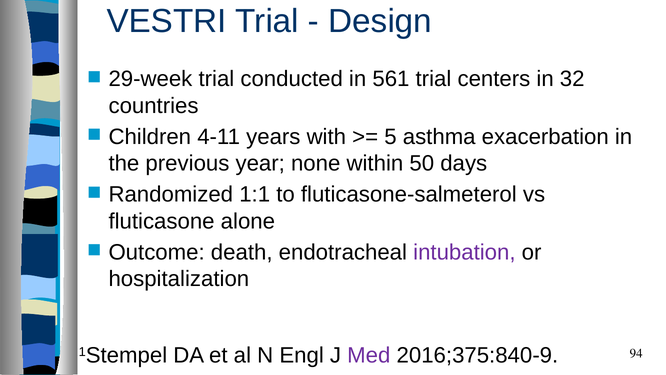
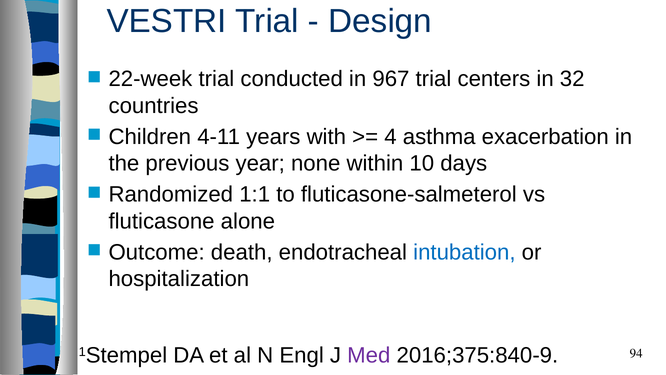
29-week: 29-week -> 22-week
561: 561 -> 967
5: 5 -> 4
50: 50 -> 10
intubation colour: purple -> blue
